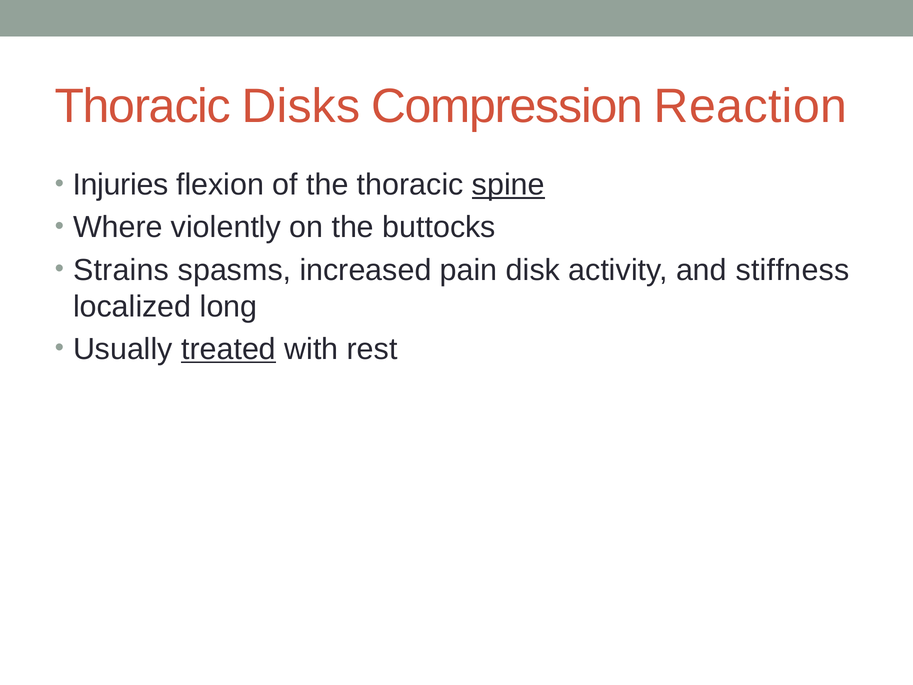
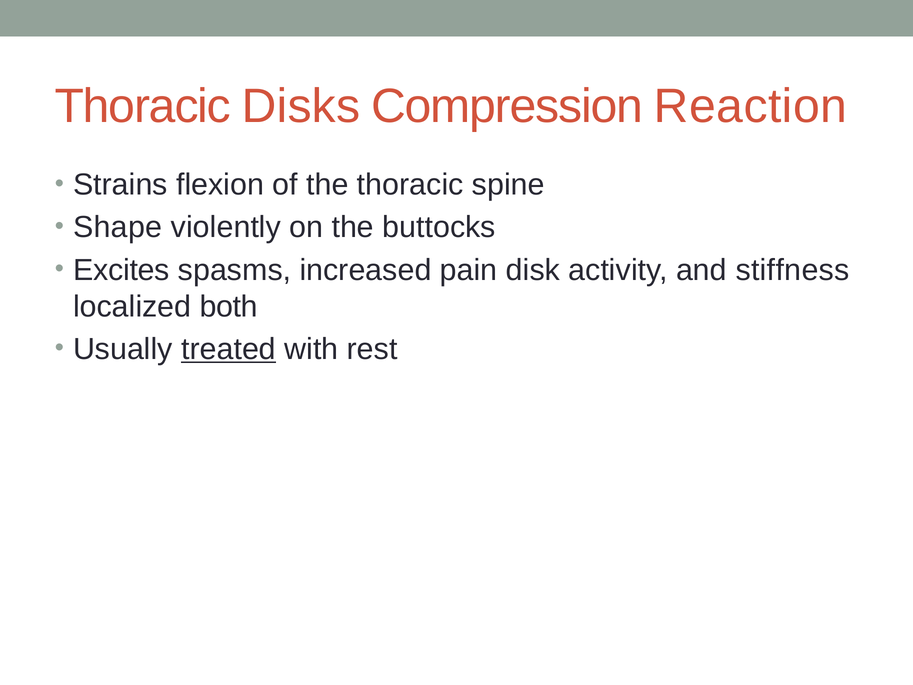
Injuries: Injuries -> Strains
spine underline: present -> none
Where: Where -> Shape
Strains: Strains -> Excites
long: long -> both
